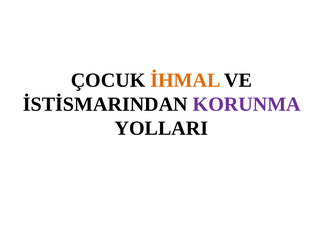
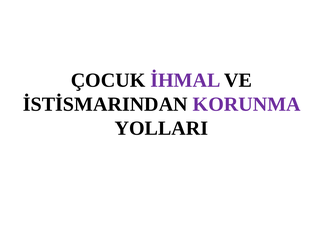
İHMAL colour: orange -> purple
